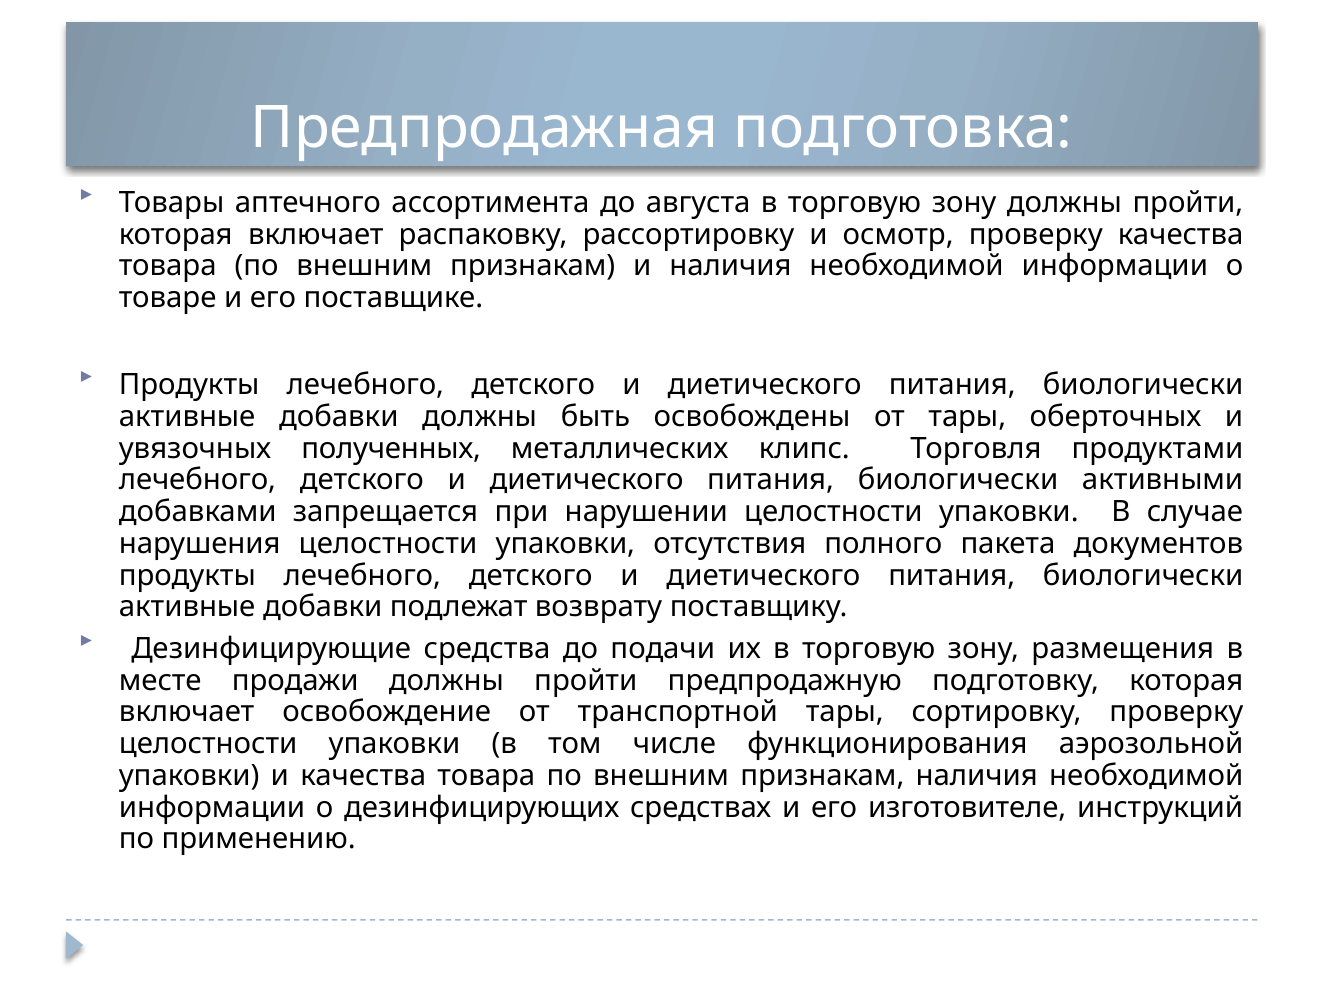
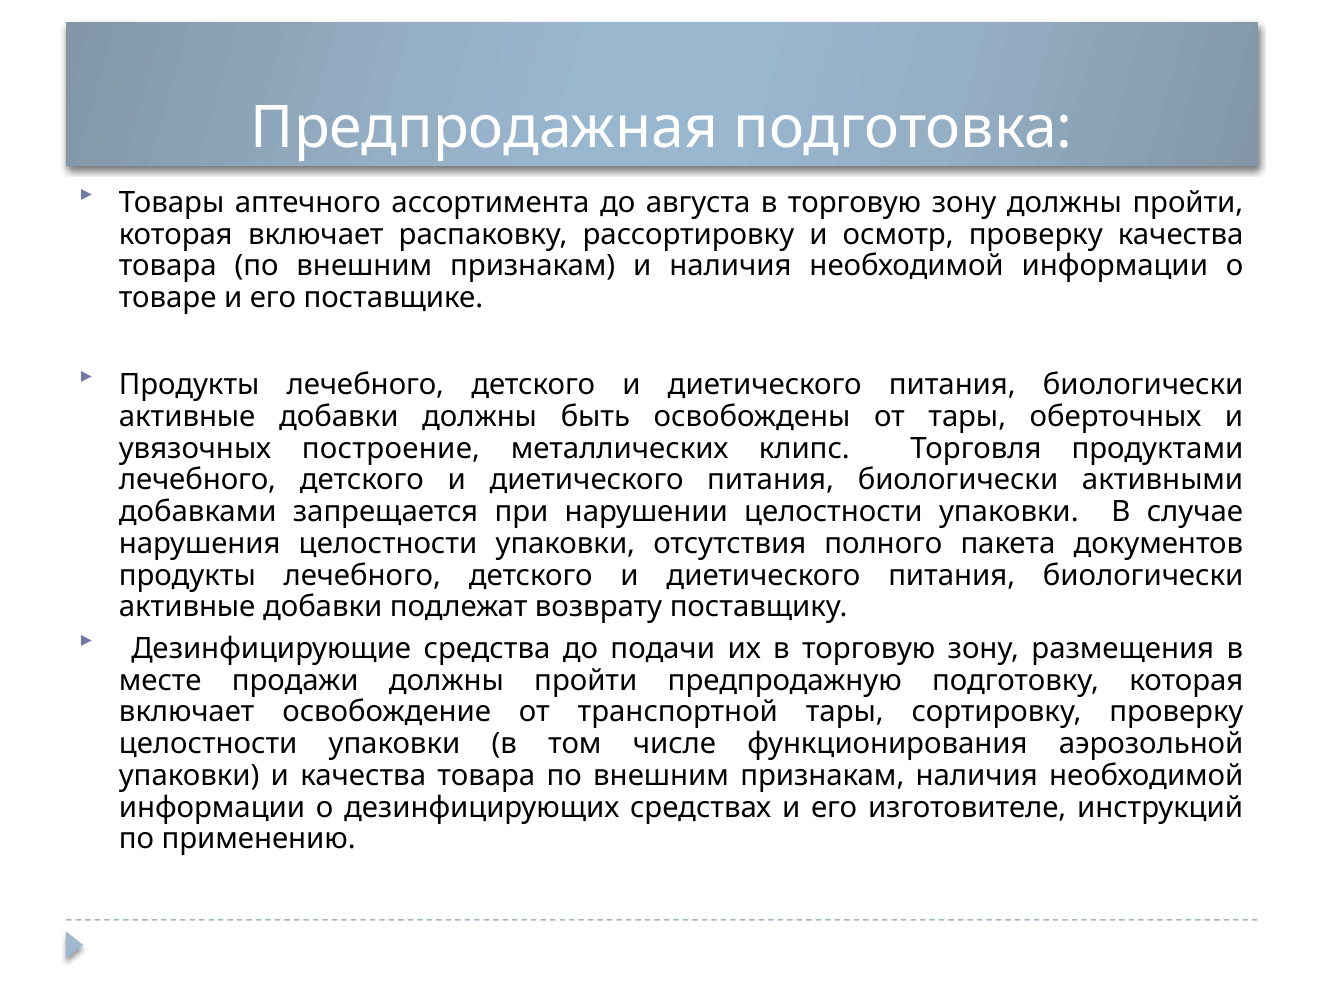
полученных: полученных -> построение
